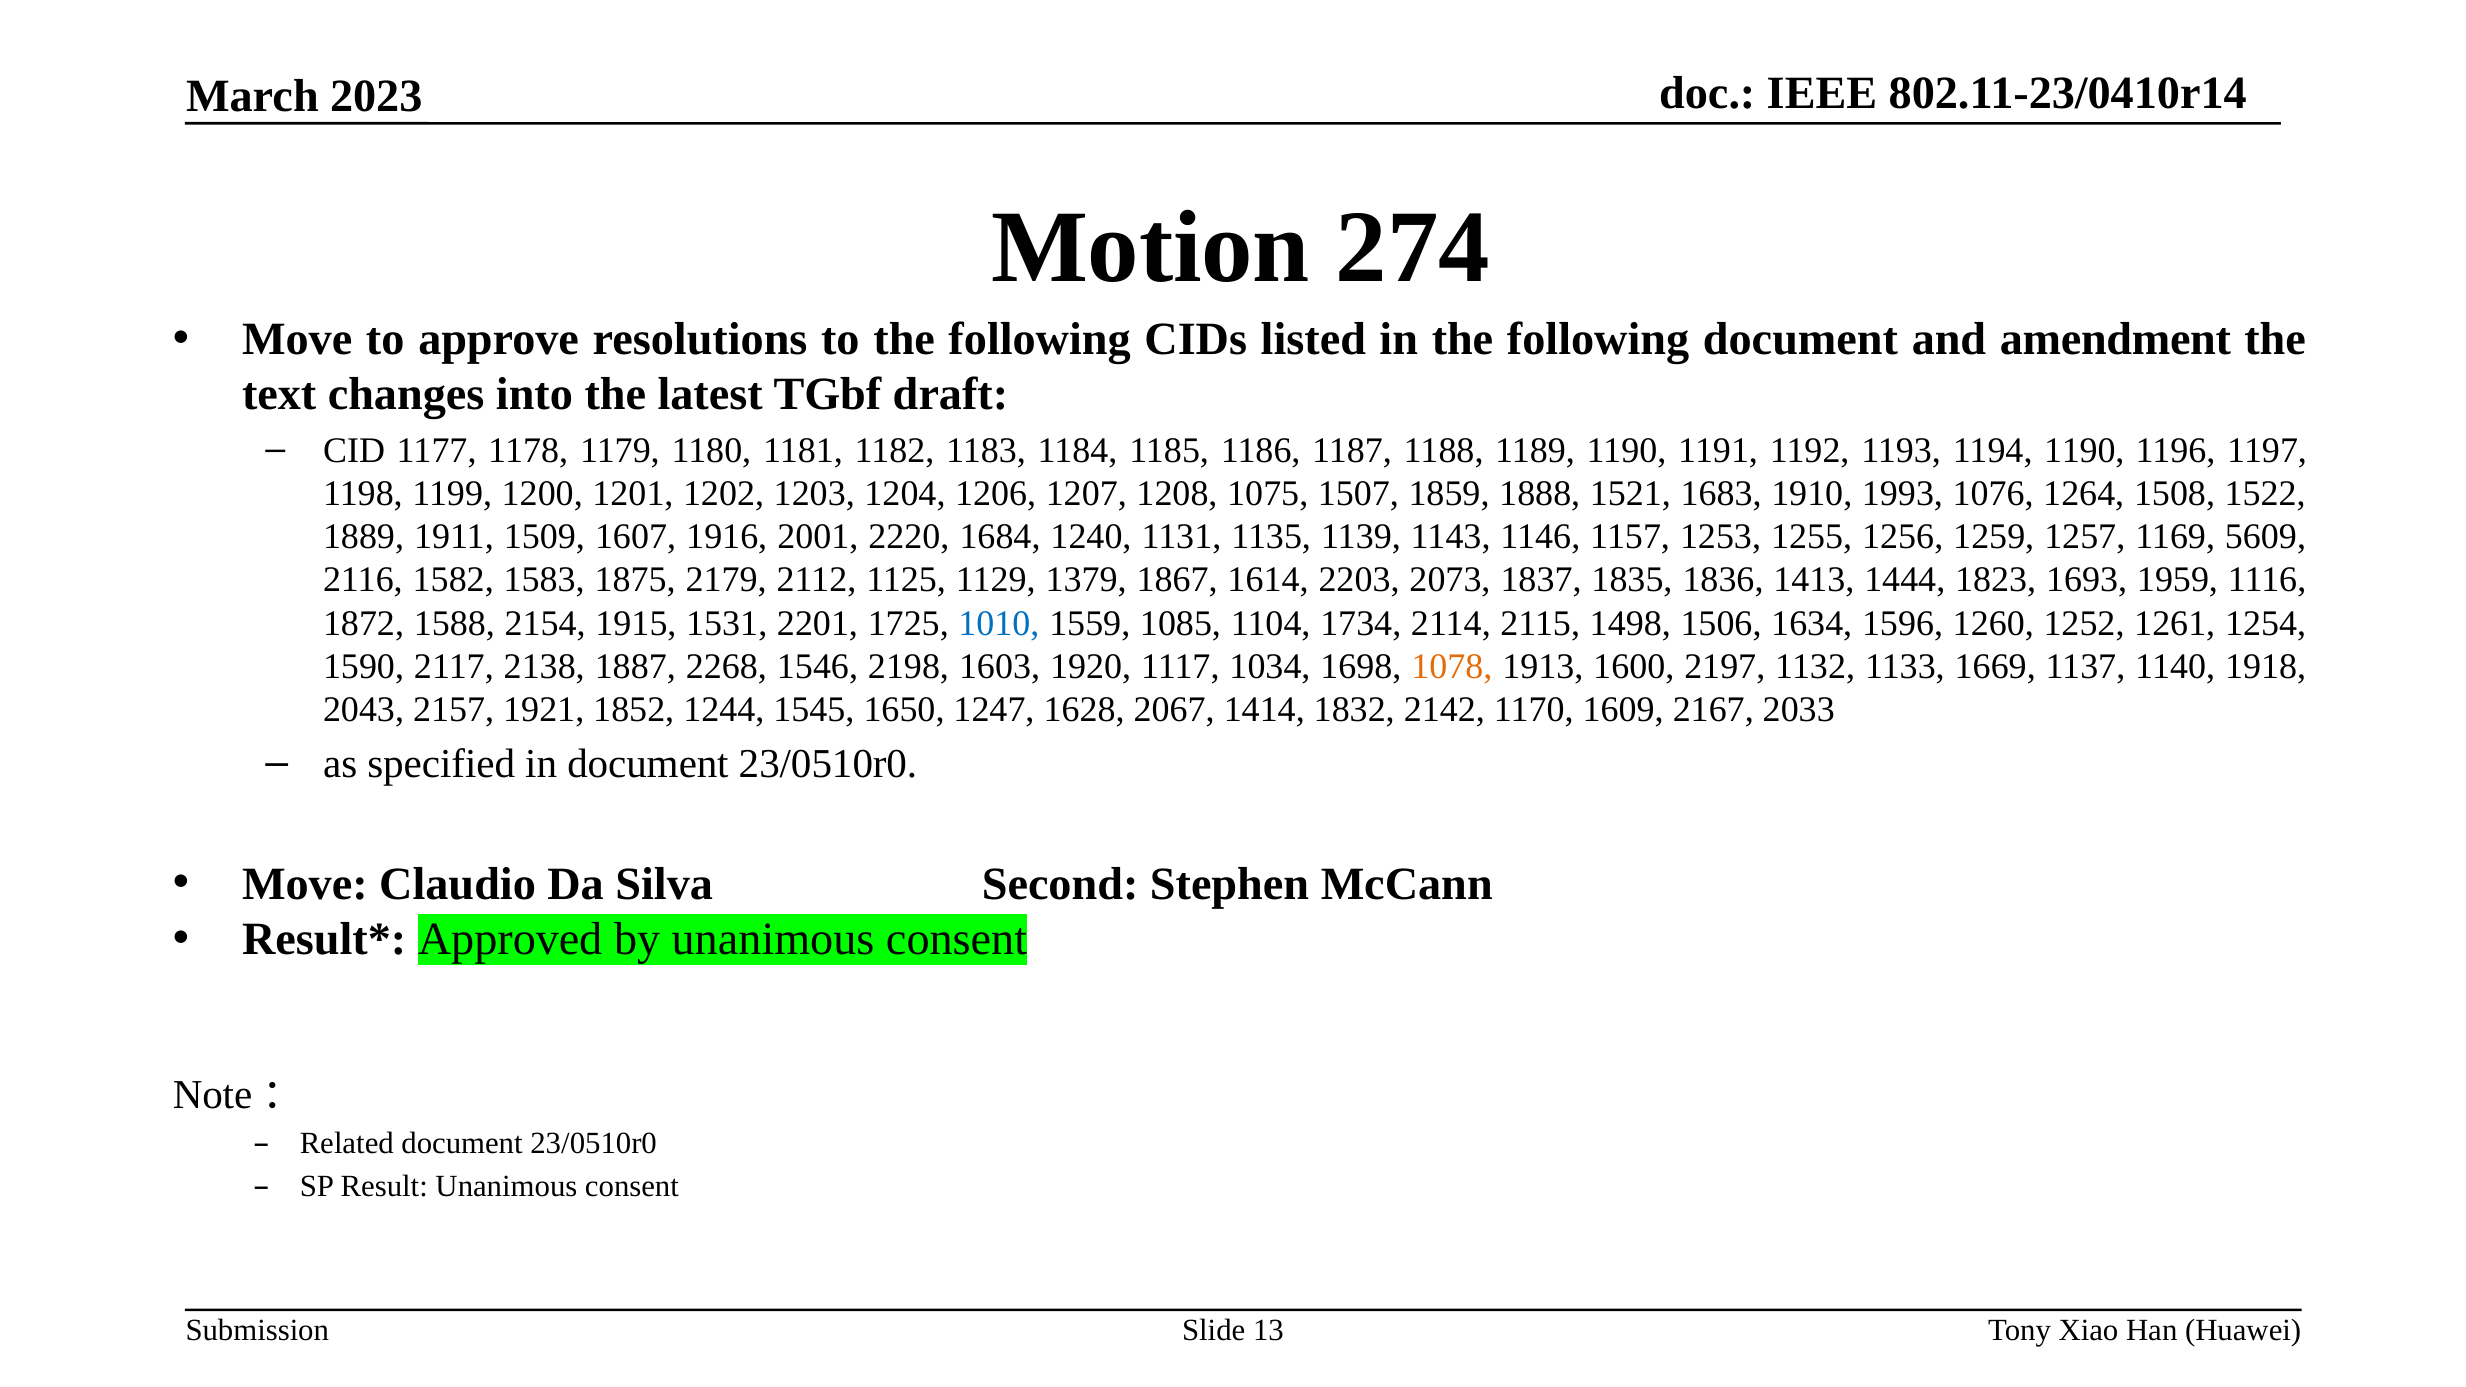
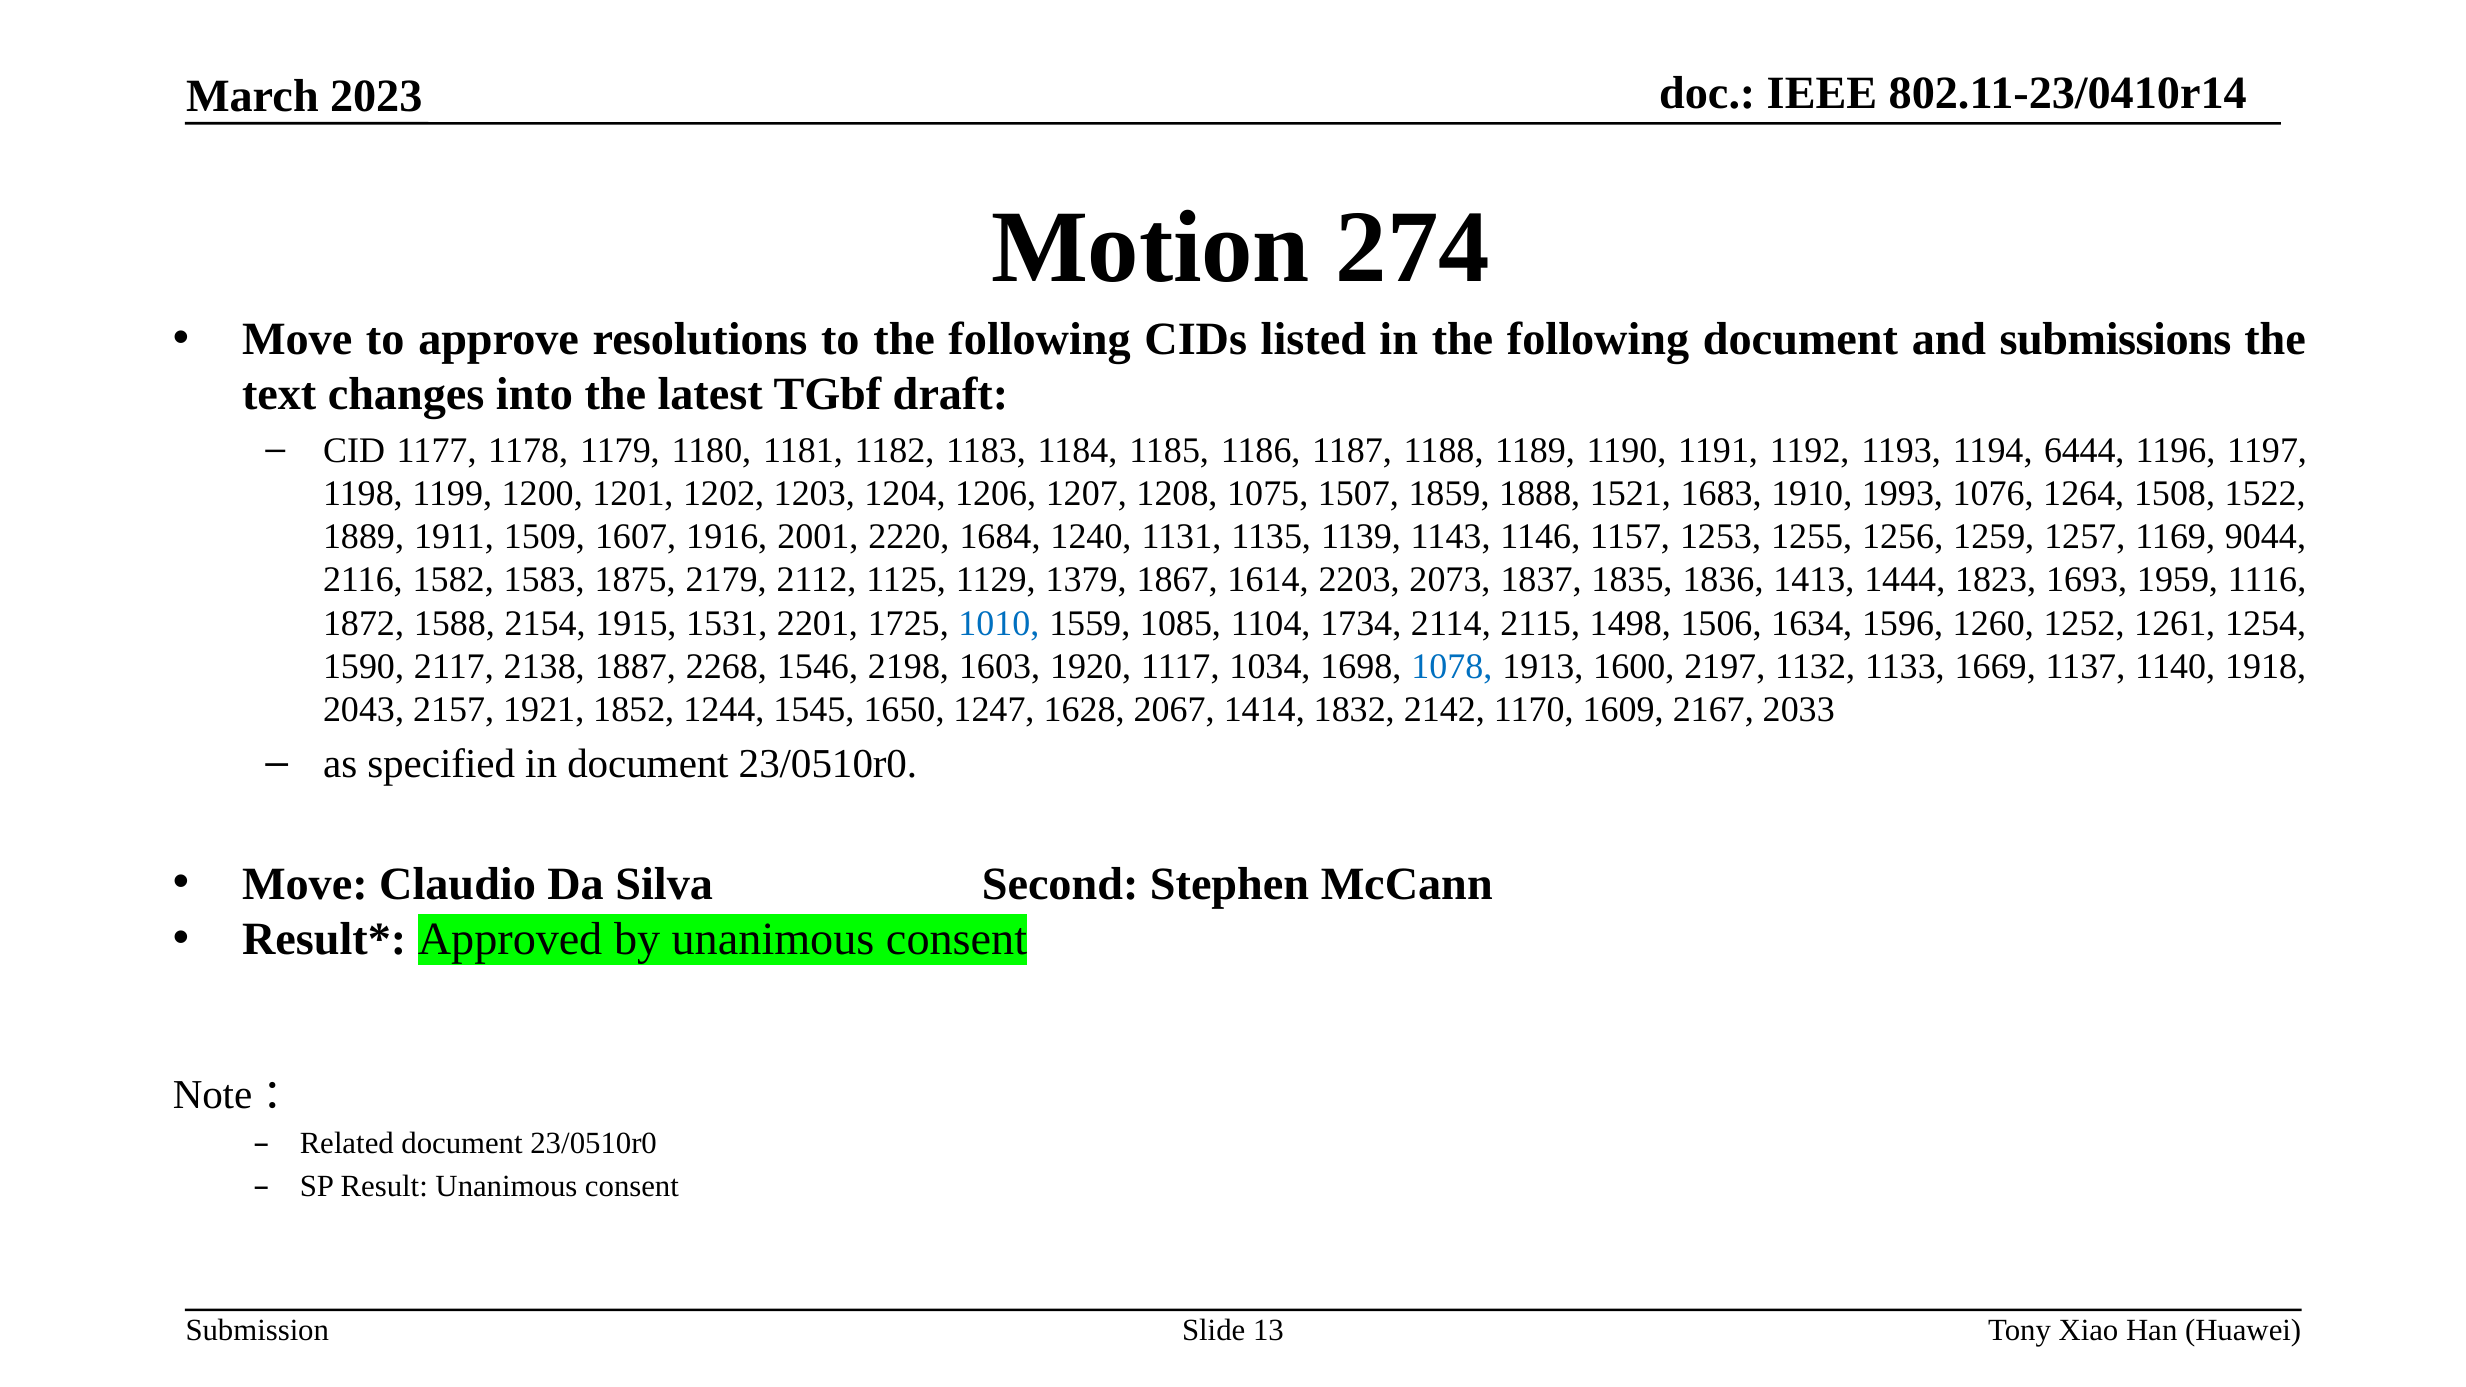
amendment: amendment -> submissions
1194 1190: 1190 -> 6444
5609: 5609 -> 9044
1078 colour: orange -> blue
